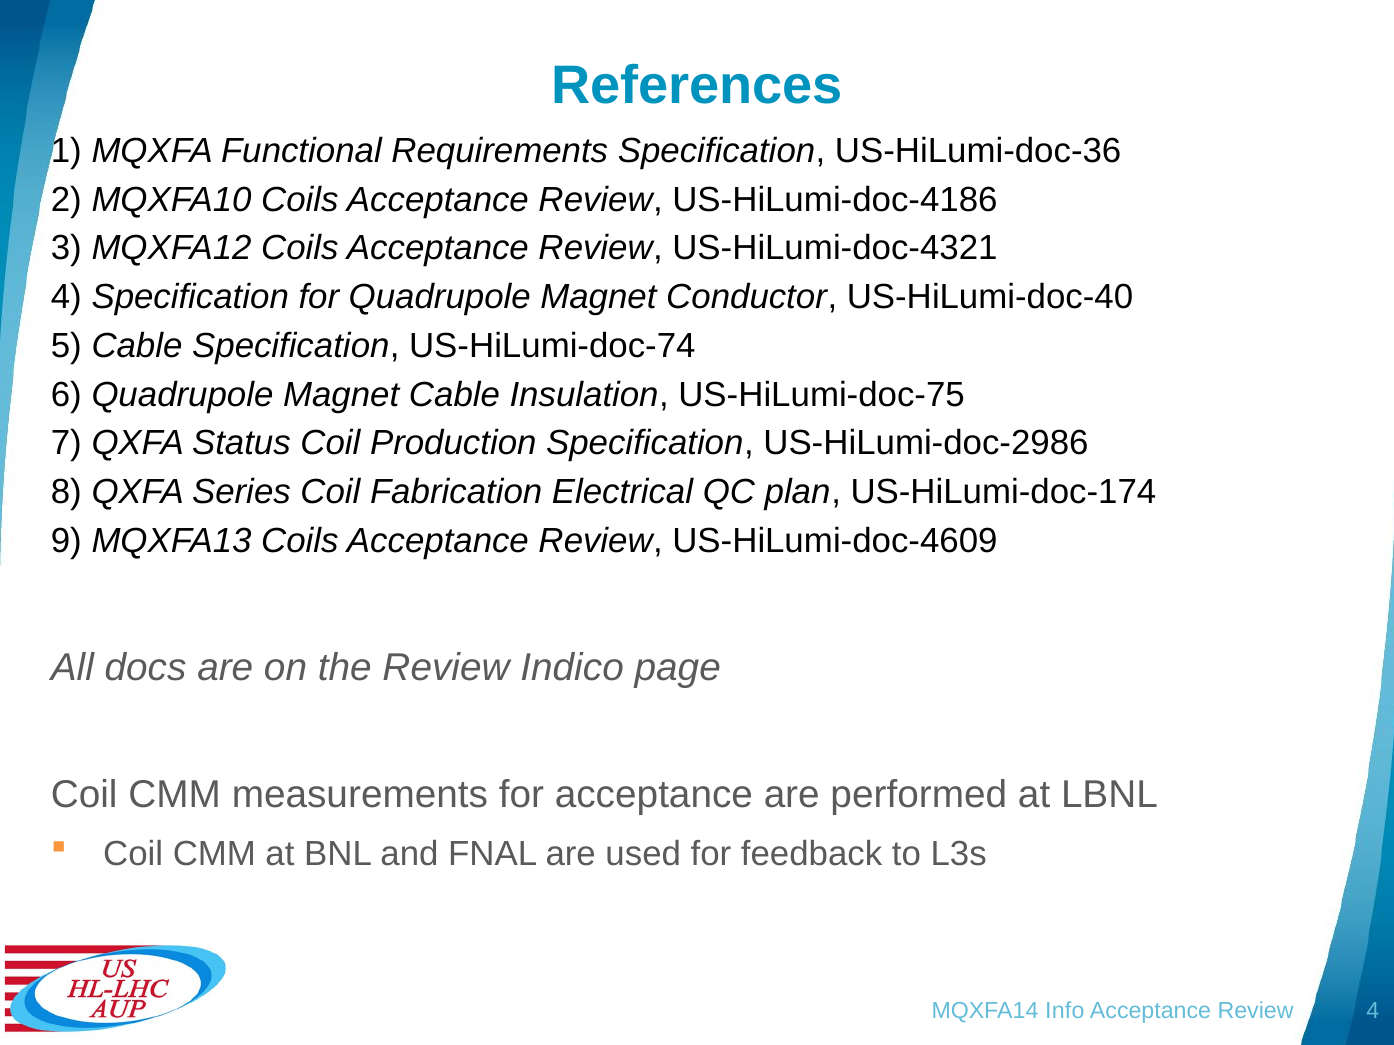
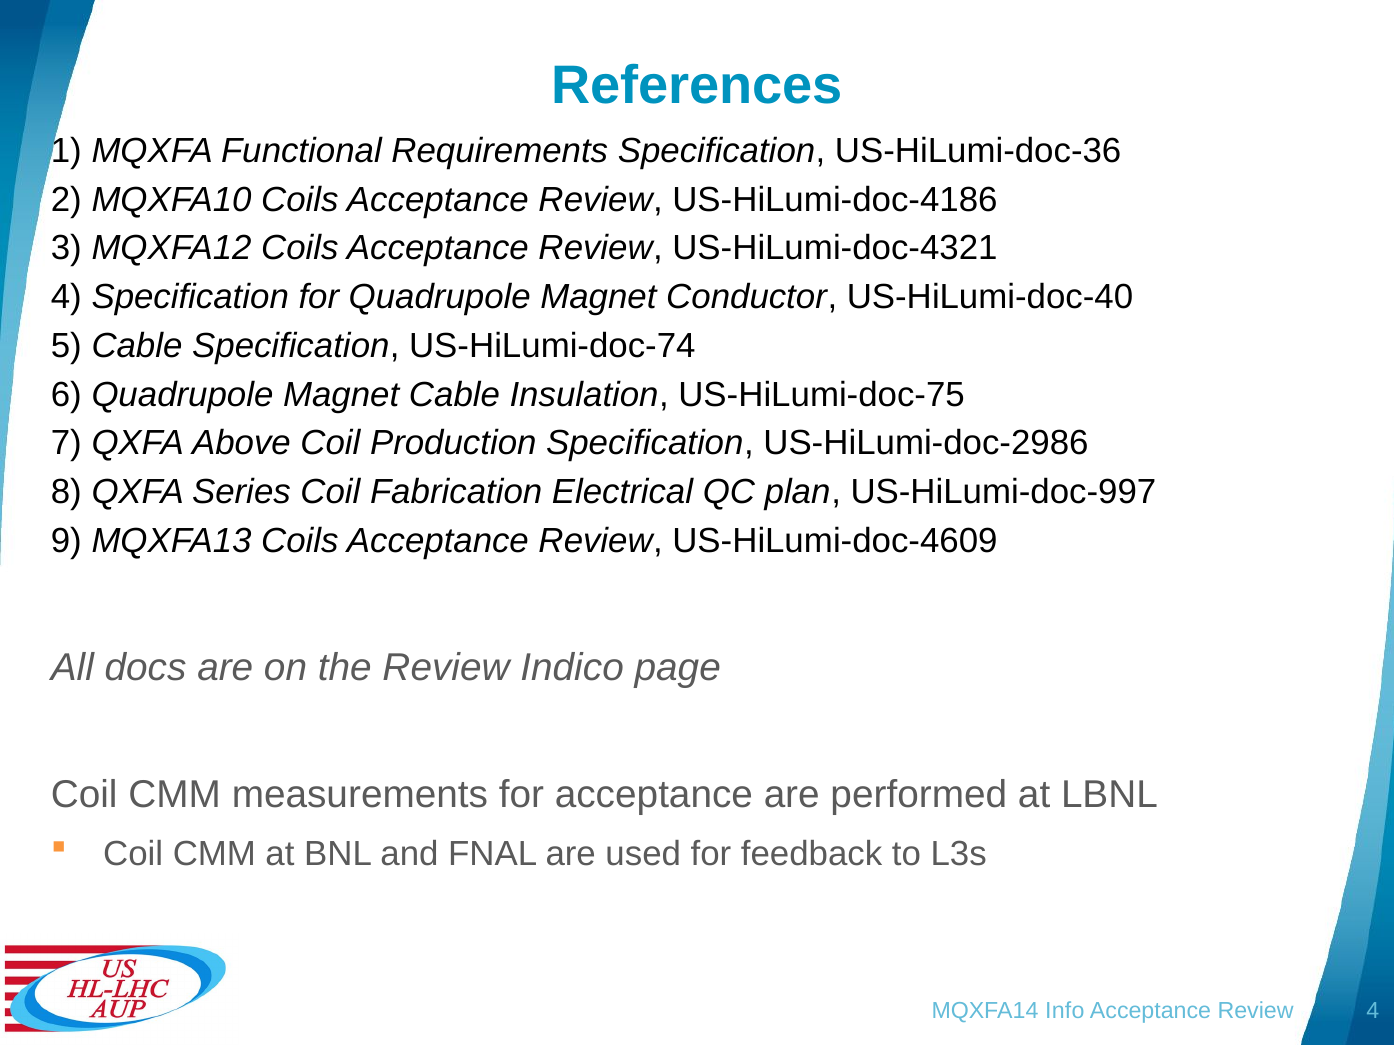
Status: Status -> Above
US-HiLumi-doc-174: US-HiLumi-doc-174 -> US-HiLumi-doc-997
